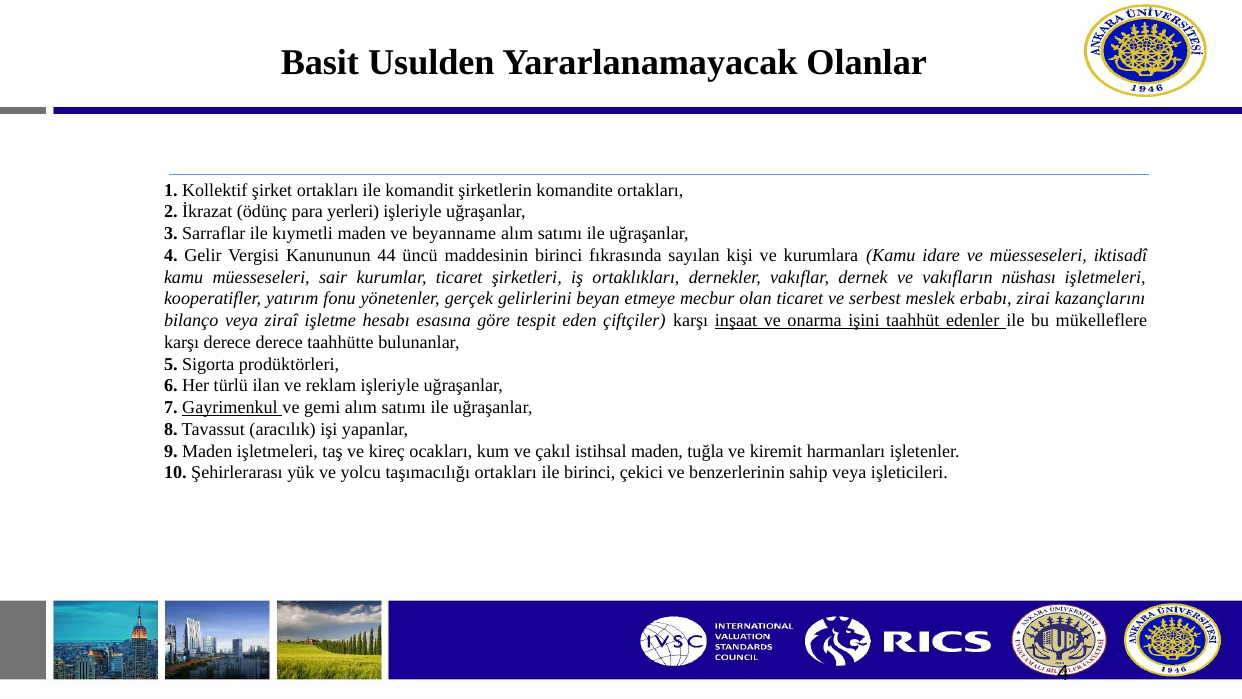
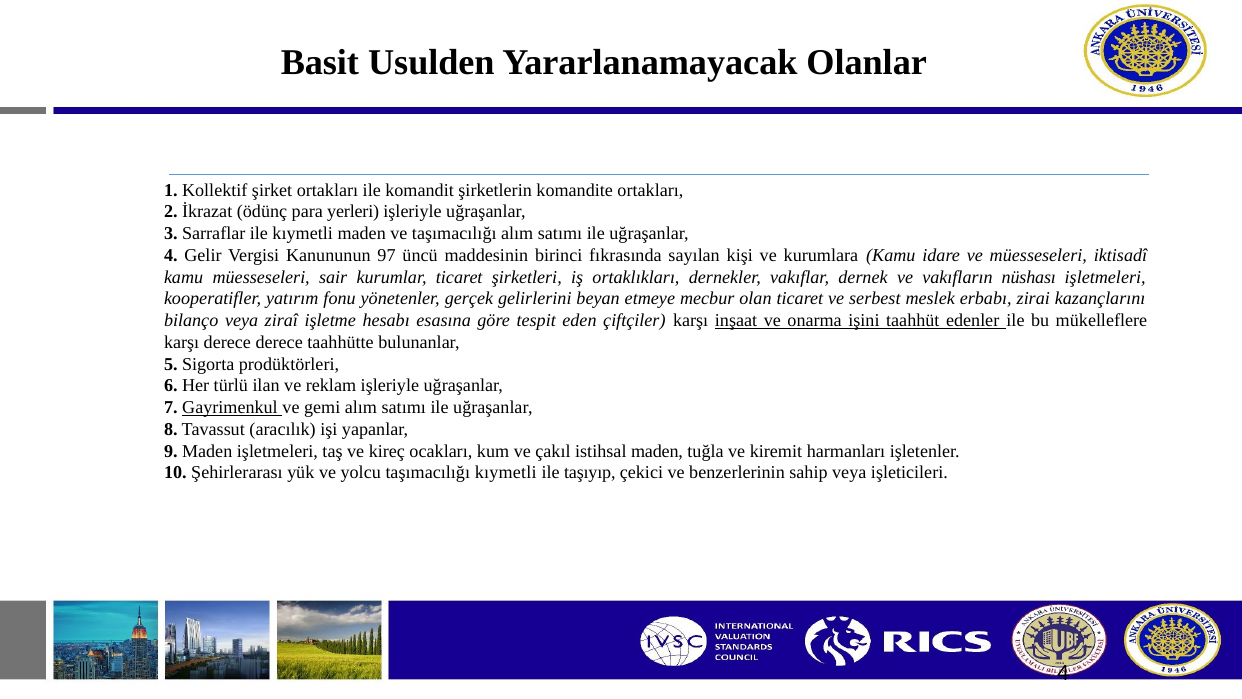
ve beyanname: beyanname -> taşımacılığı
44: 44 -> 97
taşımacılığı ortakları: ortakları -> kıymetli
ile birinci: birinci -> taşıyıp
